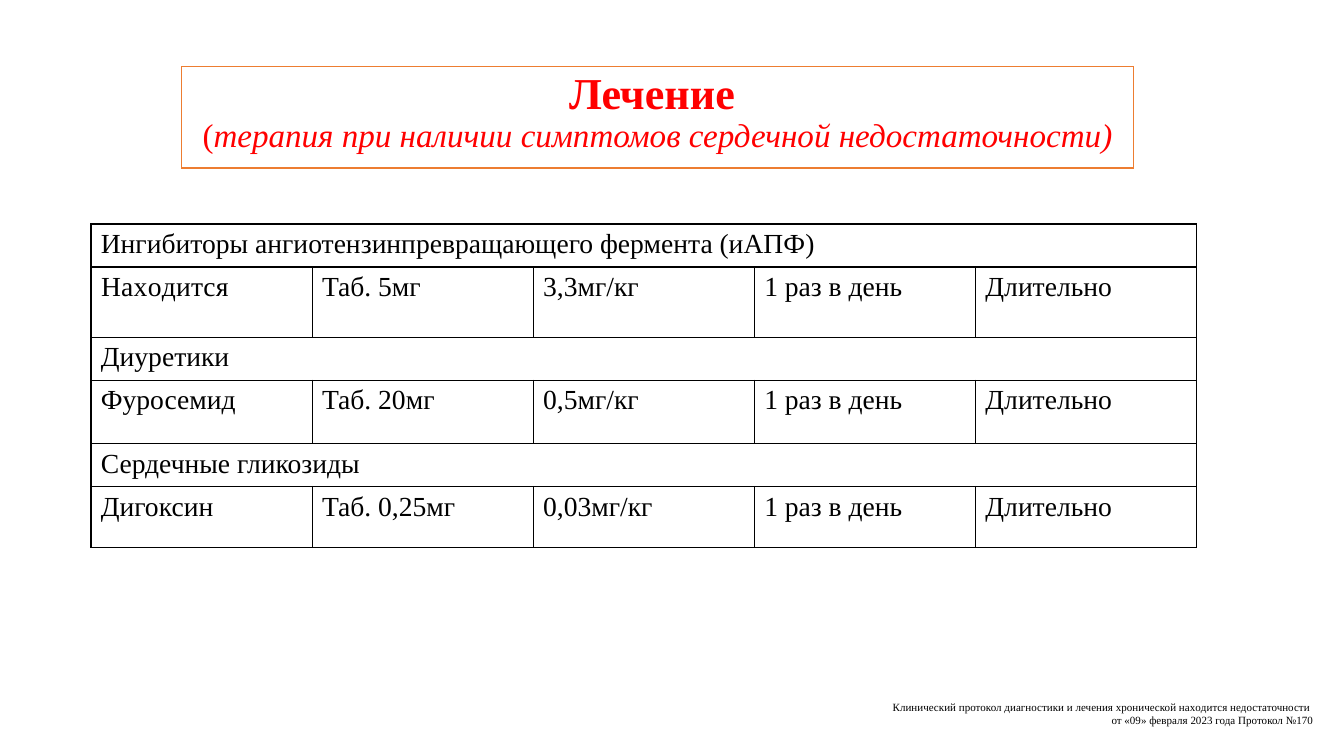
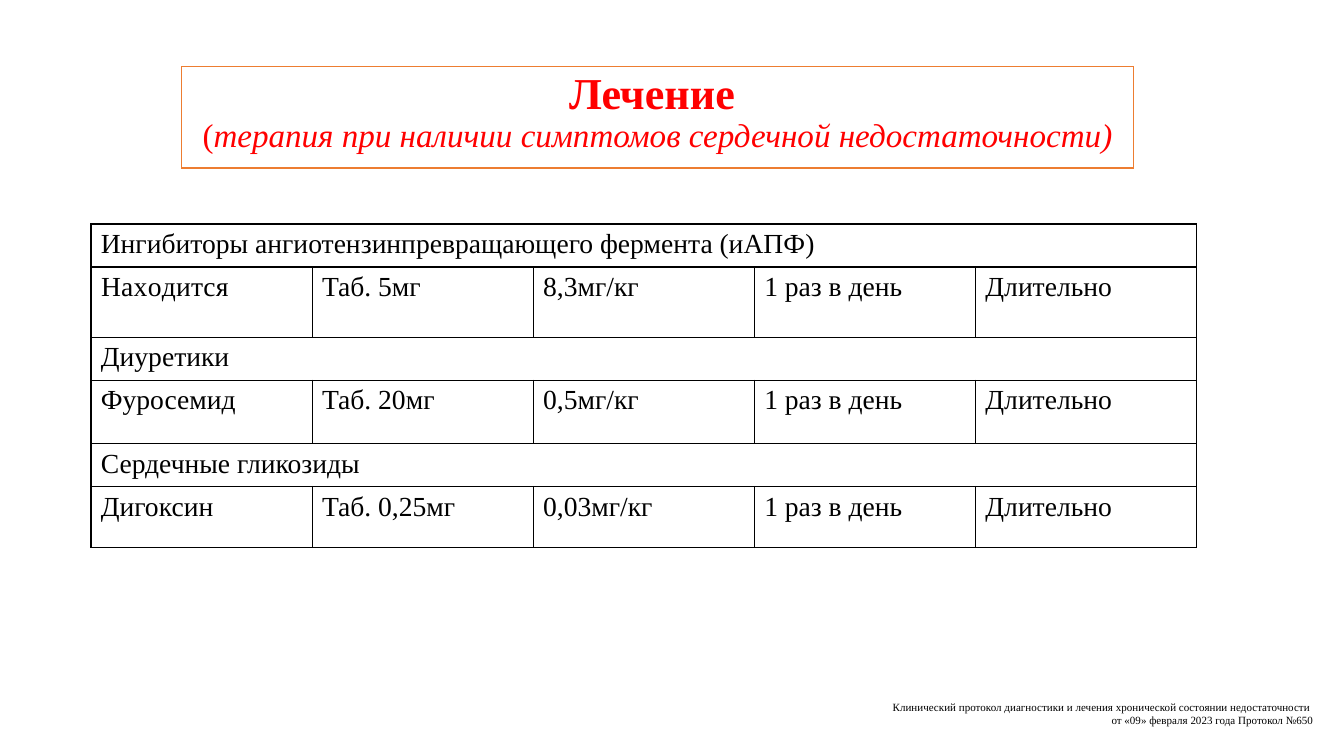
3,3мг/кг: 3,3мг/кг -> 8,3мг/кг
хронической находится: находится -> состоянии
№170: №170 -> №650
